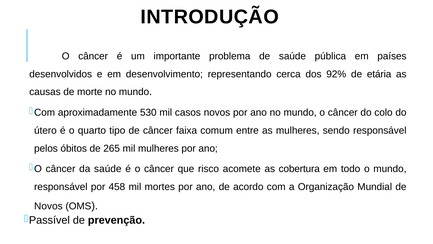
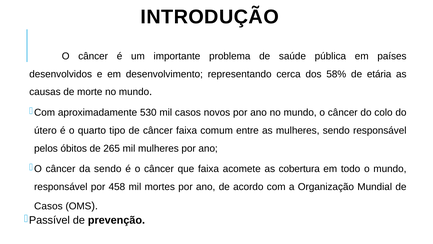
92%: 92% -> 58%
da saúde: saúde -> sendo
que risco: risco -> faixa
Novos at (48, 206): Novos -> Casos
